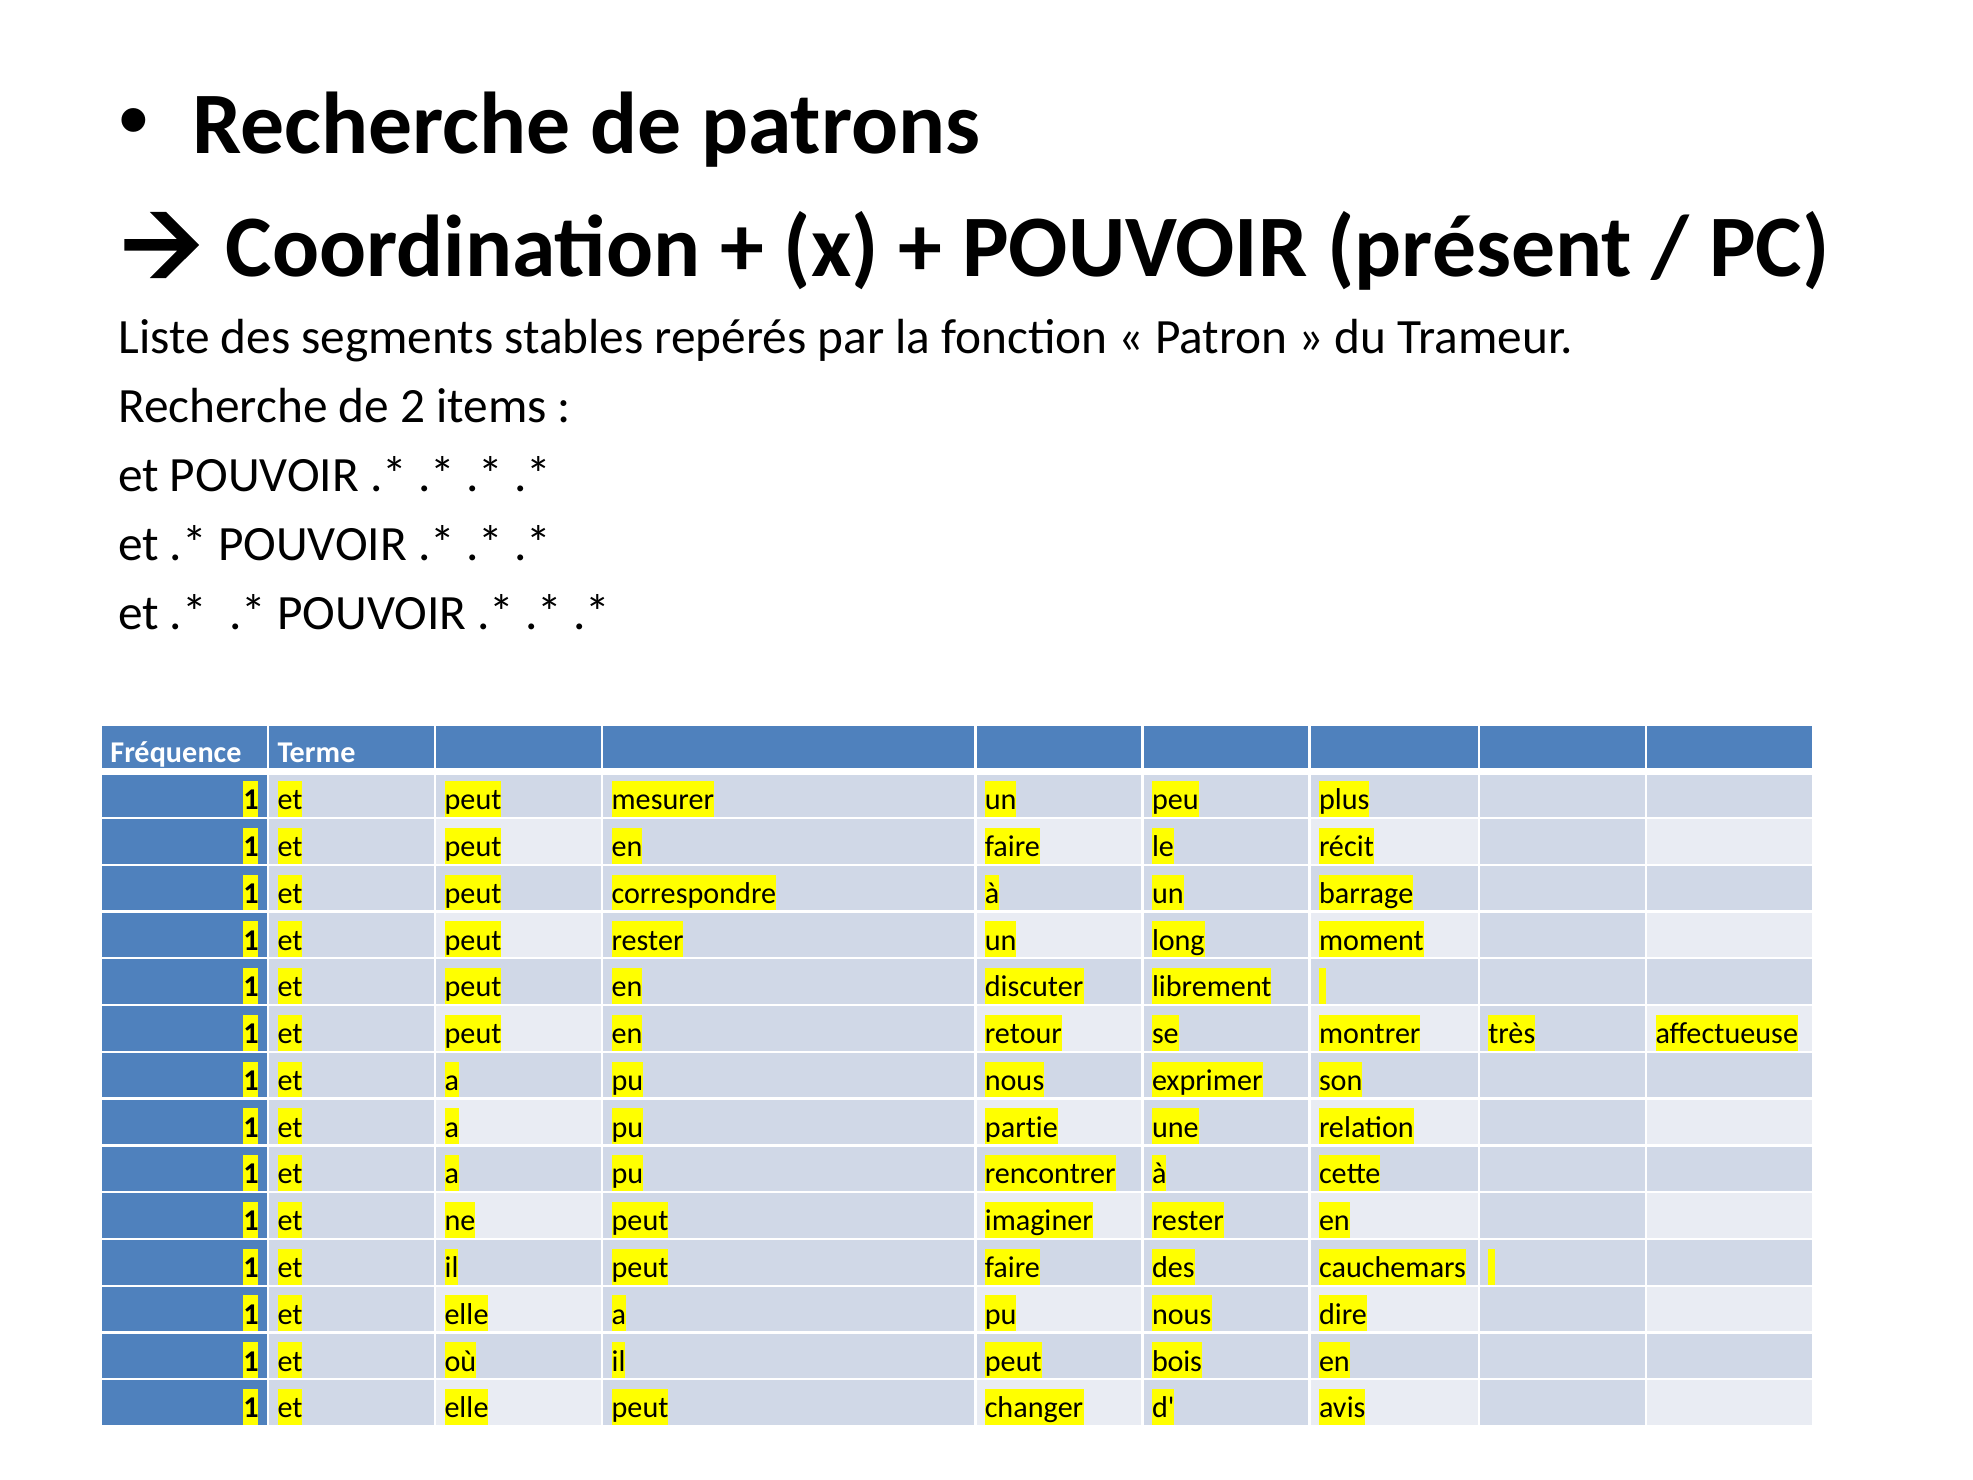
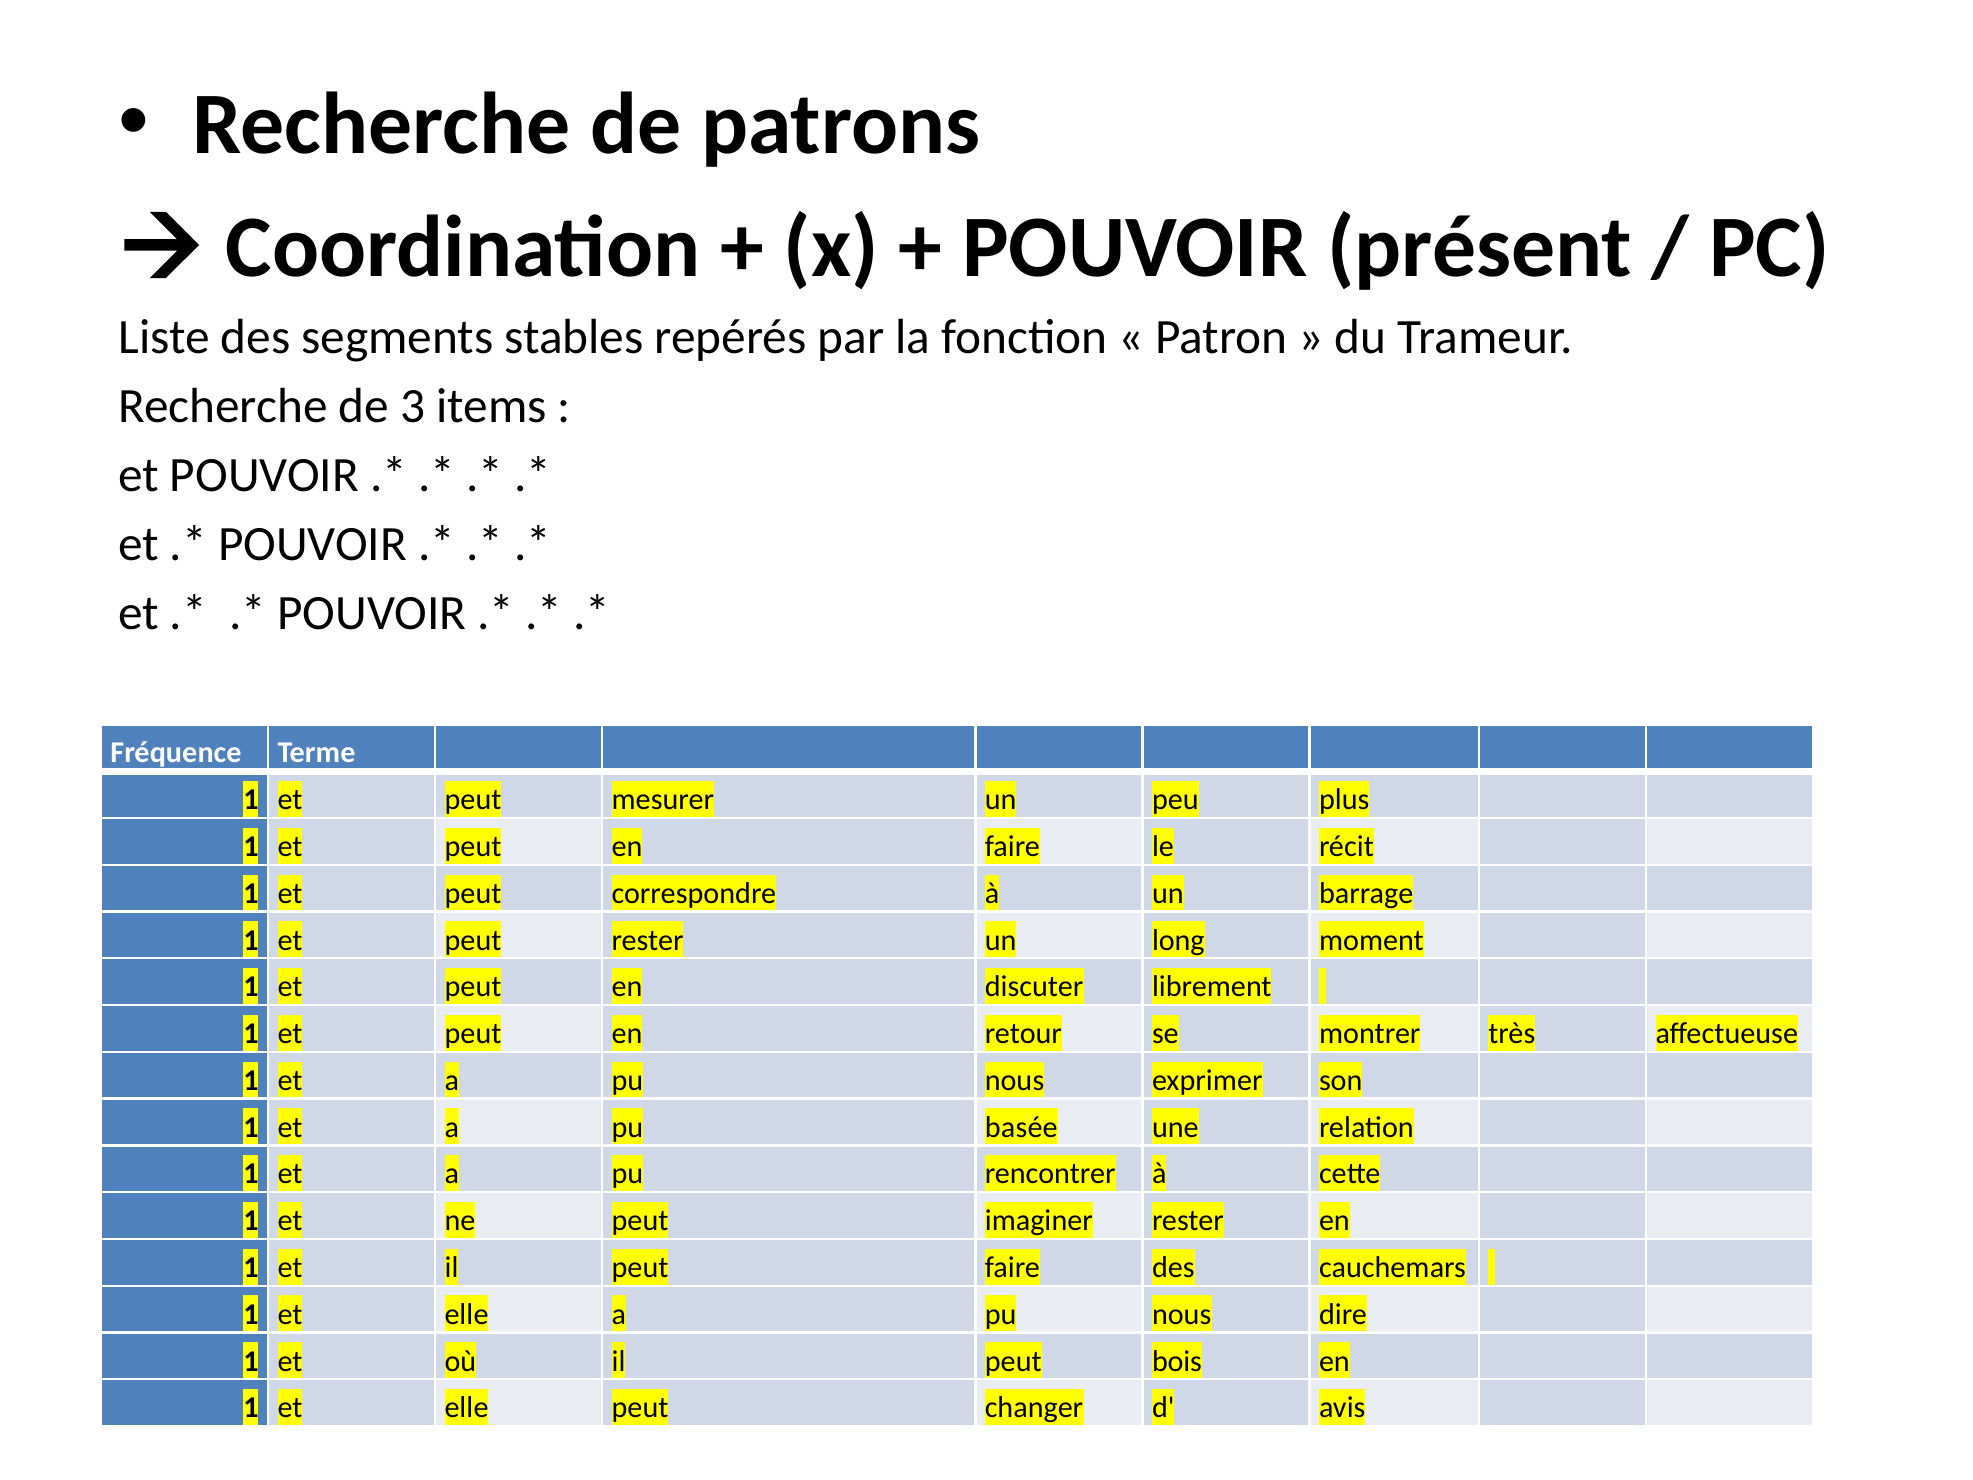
2: 2 -> 3
partie: partie -> basée
